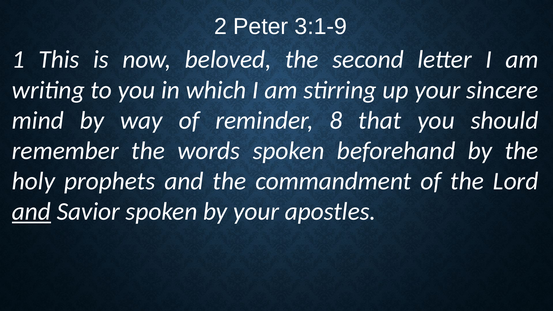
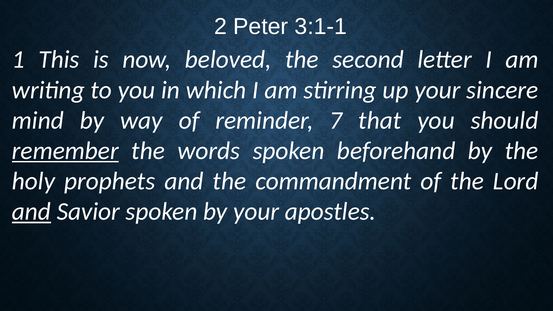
3:1-9: 3:1-9 -> 3:1-1
8: 8 -> 7
remember underline: none -> present
